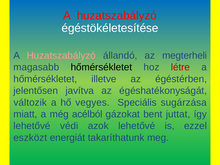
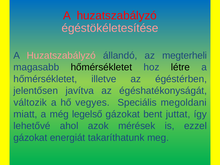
égéstökéletesítése colour: white -> pink
létre colour: red -> black
sugárzása: sugárzása -> megoldani
acélból: acélból -> legelső
védi: védi -> ahol
azok lehetővé: lehetővé -> mérések
eszközt at (30, 138): eszközt -> gázokat
